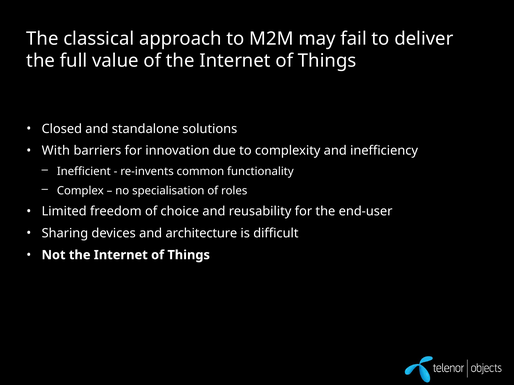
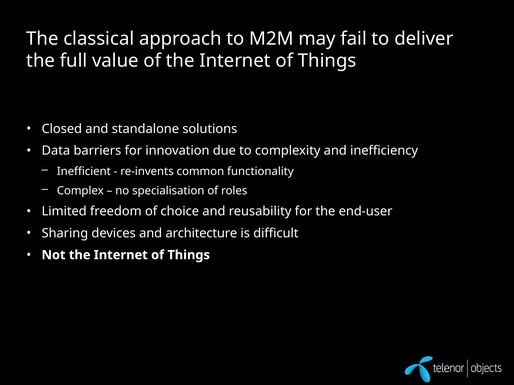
With: With -> Data
